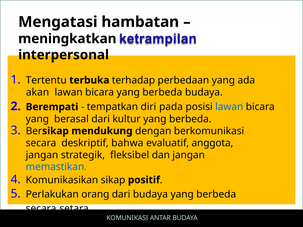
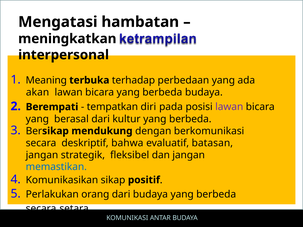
Tertentu: Tertentu -> Meaning
lawan at (229, 107) colour: blue -> purple
anggota: anggota -> batasan
